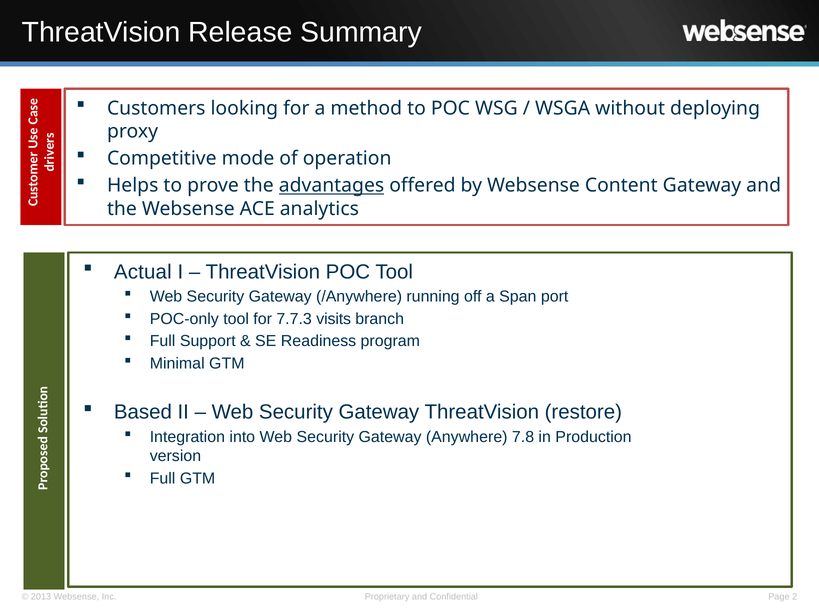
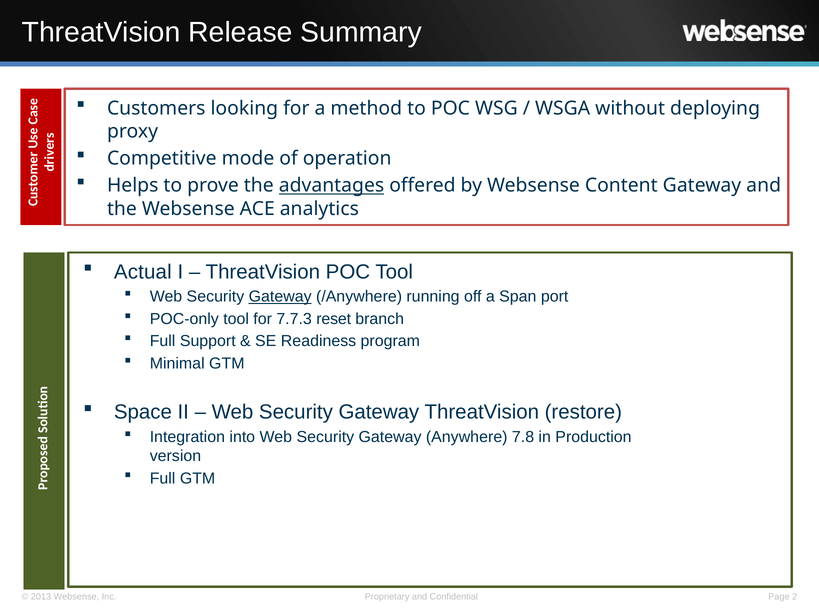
Gateway at (280, 297) underline: none -> present
visits: visits -> reset
Based: Based -> Space
